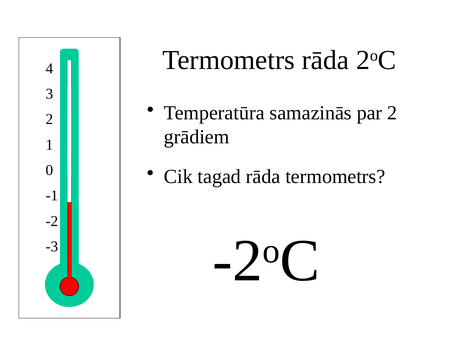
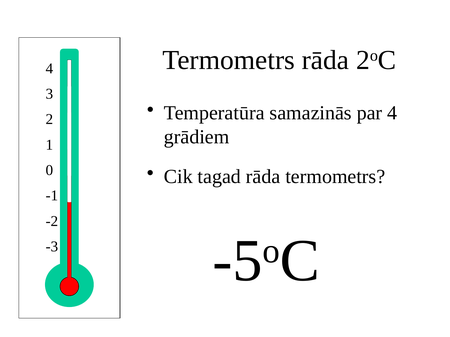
par 2: 2 -> 4
-2 at (238, 261): -2 -> -5
